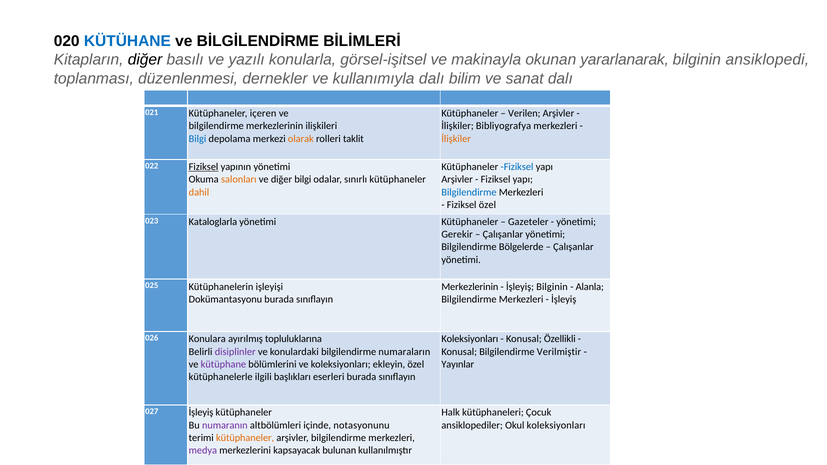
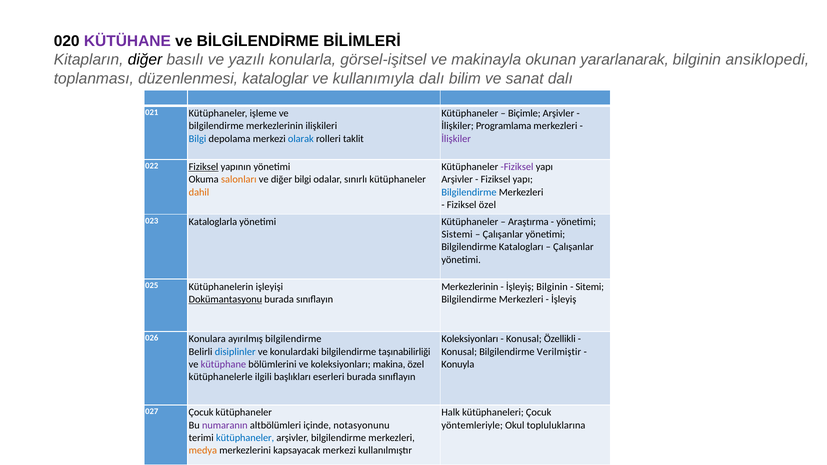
KÜTÜHANE colour: blue -> purple
dernekler: dernekler -> kataloglar
içeren: içeren -> işleme
Verilen: Verilen -> Biçimle
Bibliyografya: Bibliyografya -> Programlama
olarak colour: orange -> blue
İlişkiler at (456, 139) colour: orange -> purple
Fiziksel at (517, 167) colour: blue -> purple
Gazeteler: Gazeteler -> Araştırma
Gerekir: Gerekir -> Sistemi
Bölgelerde: Bölgelerde -> Katalogları
Alanla: Alanla -> Sitemi
Dokümantasyonu underline: none -> present
ayırılmış topluluklarına: topluluklarına -> bilgilendirme
disiplinler colour: purple -> blue
numaraların: numaraların -> taşınabilirliği
ekleyin: ekleyin -> makina
Yayınlar: Yayınlar -> Konuyla
027 İşleyiş: İşleyiş -> Çocuk
ansiklopediler: ansiklopediler -> yöntemleriyle
Okul koleksiyonları: koleksiyonları -> topluluklarına
kütüphaneler at (245, 438) colour: orange -> blue
medya colour: purple -> orange
kapsayacak bulunan: bulunan -> merkezi
